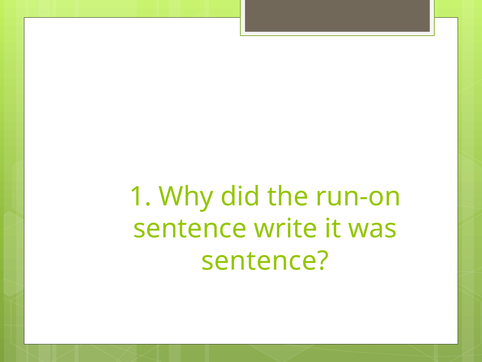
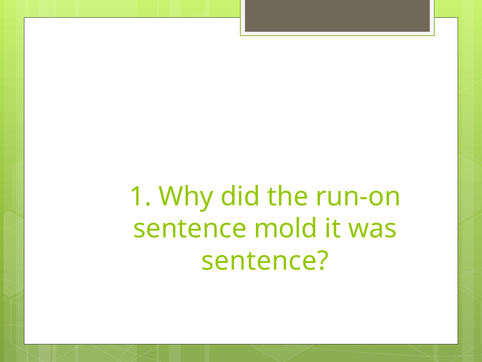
write: write -> mold
